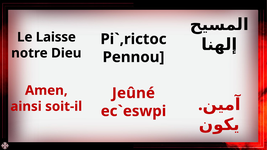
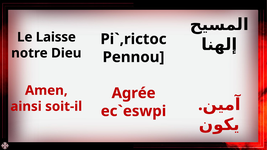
Jeûné: Jeûné -> Agrée
